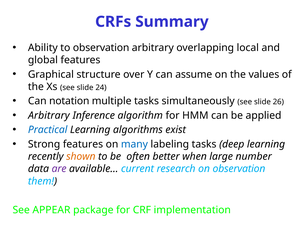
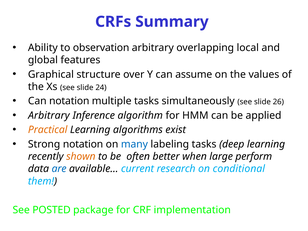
Practical colour: blue -> orange
Strong features: features -> notation
number: number -> perform
are colour: purple -> blue
on observation: observation -> conditional
APPEAR: APPEAR -> POSTED
